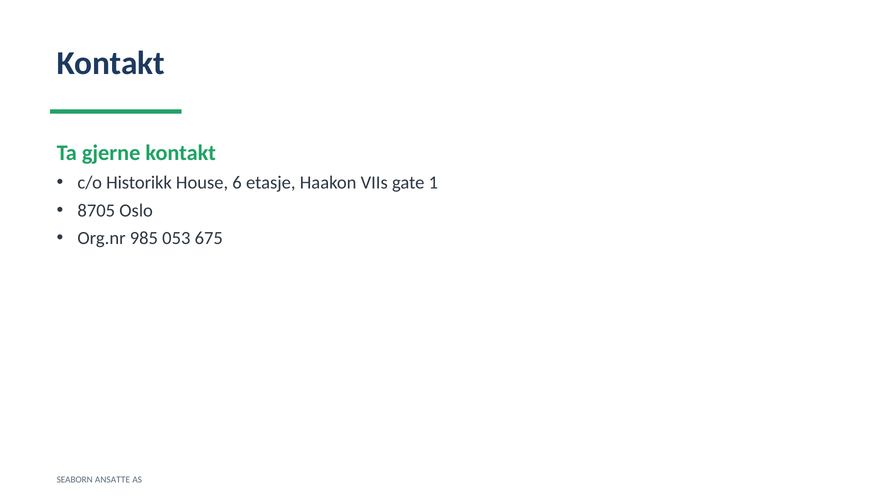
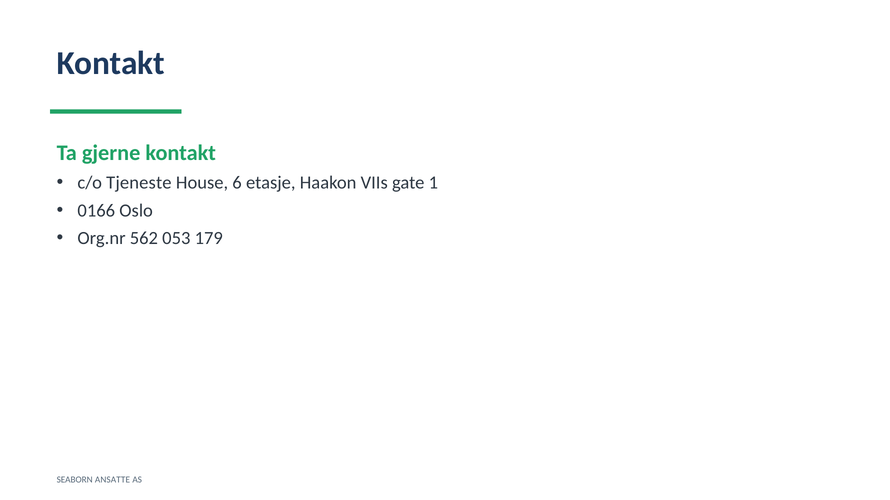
Historikk: Historikk -> Tjeneste
8705: 8705 -> 0166
985: 985 -> 562
675: 675 -> 179
